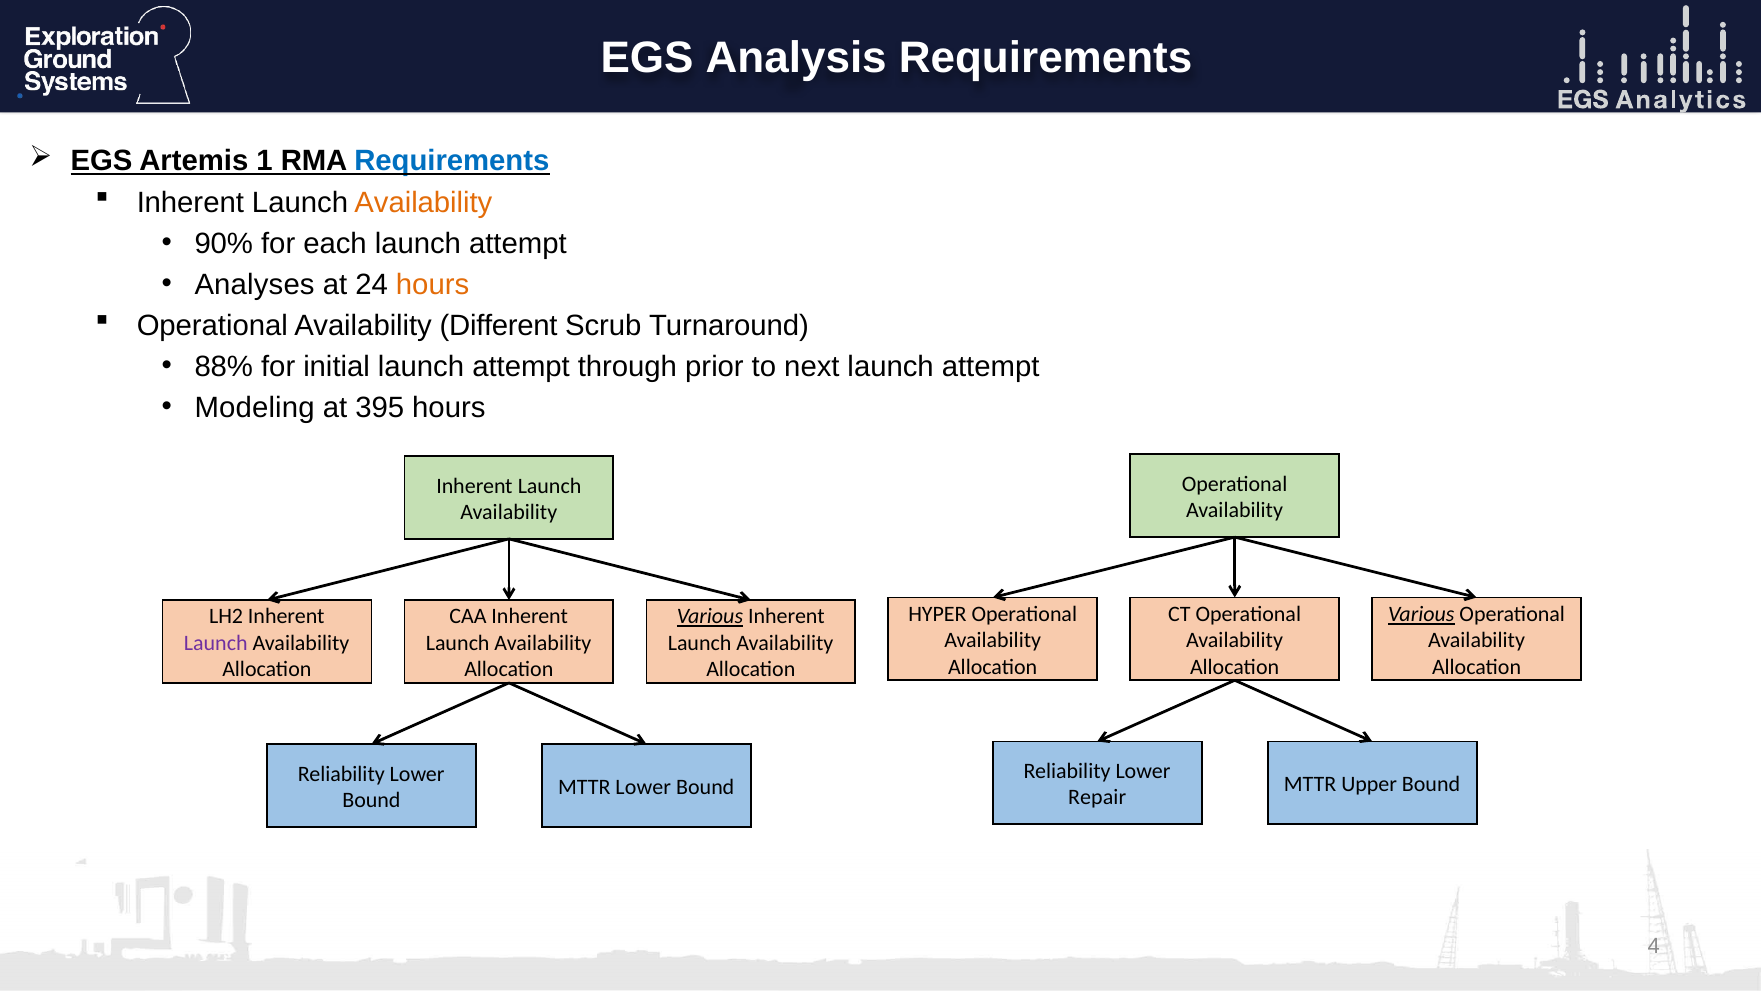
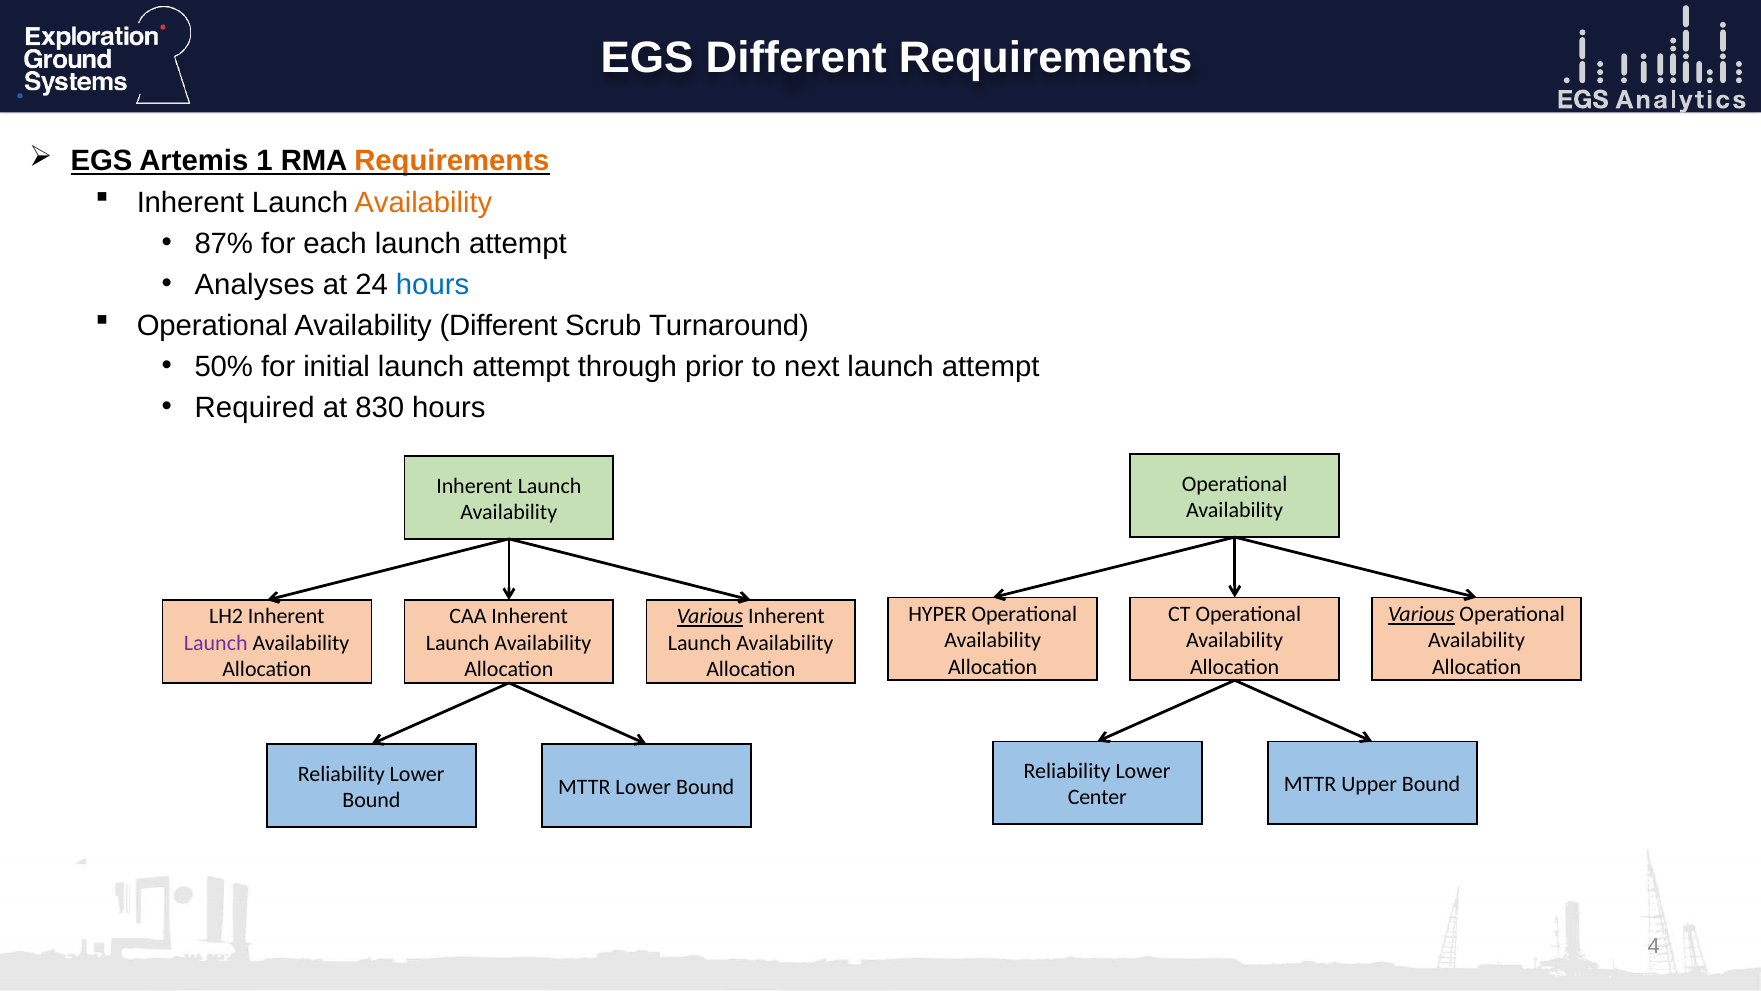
EGS Analysis: Analysis -> Different
Requirements at (452, 161) colour: blue -> orange
90%: 90% -> 87%
hours at (433, 284) colour: orange -> blue
88%: 88% -> 50%
Modeling: Modeling -> Required
395: 395 -> 830
Repair: Repair -> Center
